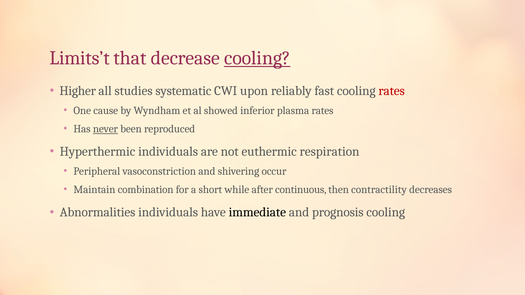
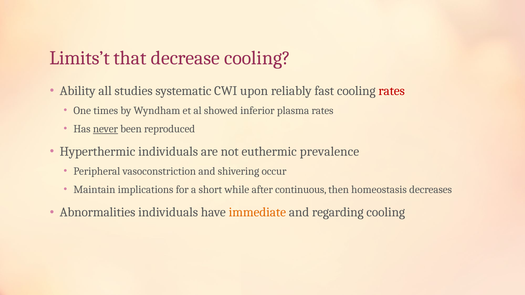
cooling at (257, 58) underline: present -> none
Higher: Higher -> Ability
cause: cause -> times
respiration: respiration -> prevalence
combination: combination -> implications
contractility: contractility -> homeostasis
immediate colour: black -> orange
prognosis: prognosis -> regarding
